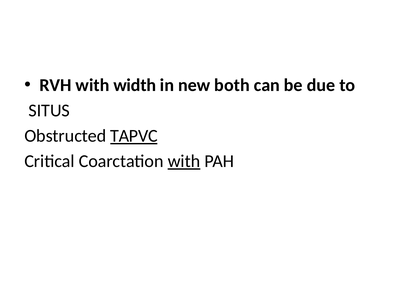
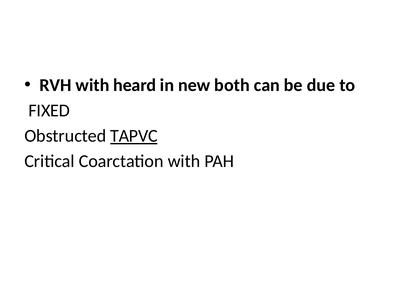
width: width -> heard
SITUS: SITUS -> FIXED
with at (184, 161) underline: present -> none
